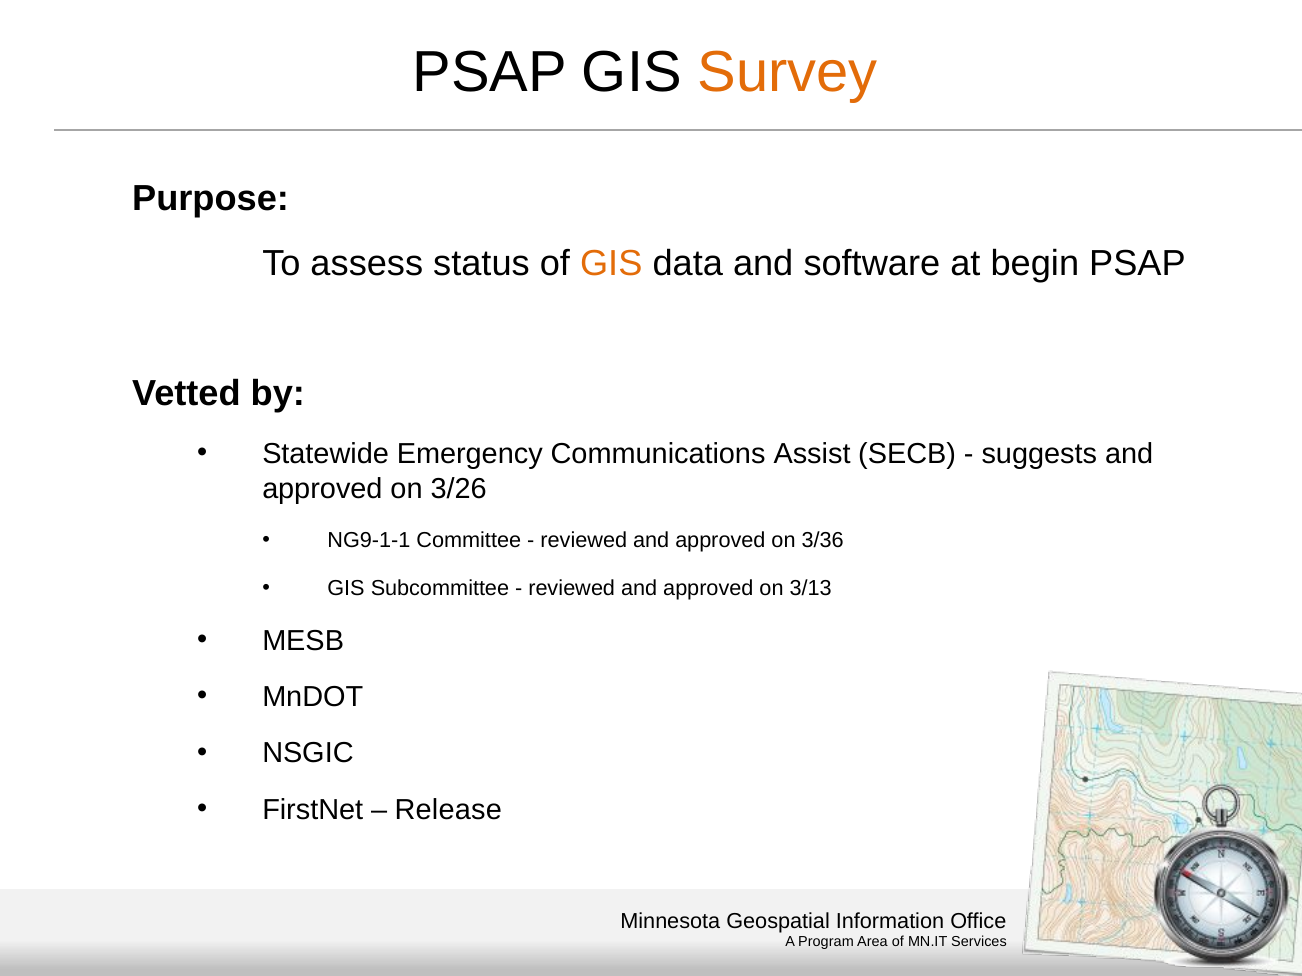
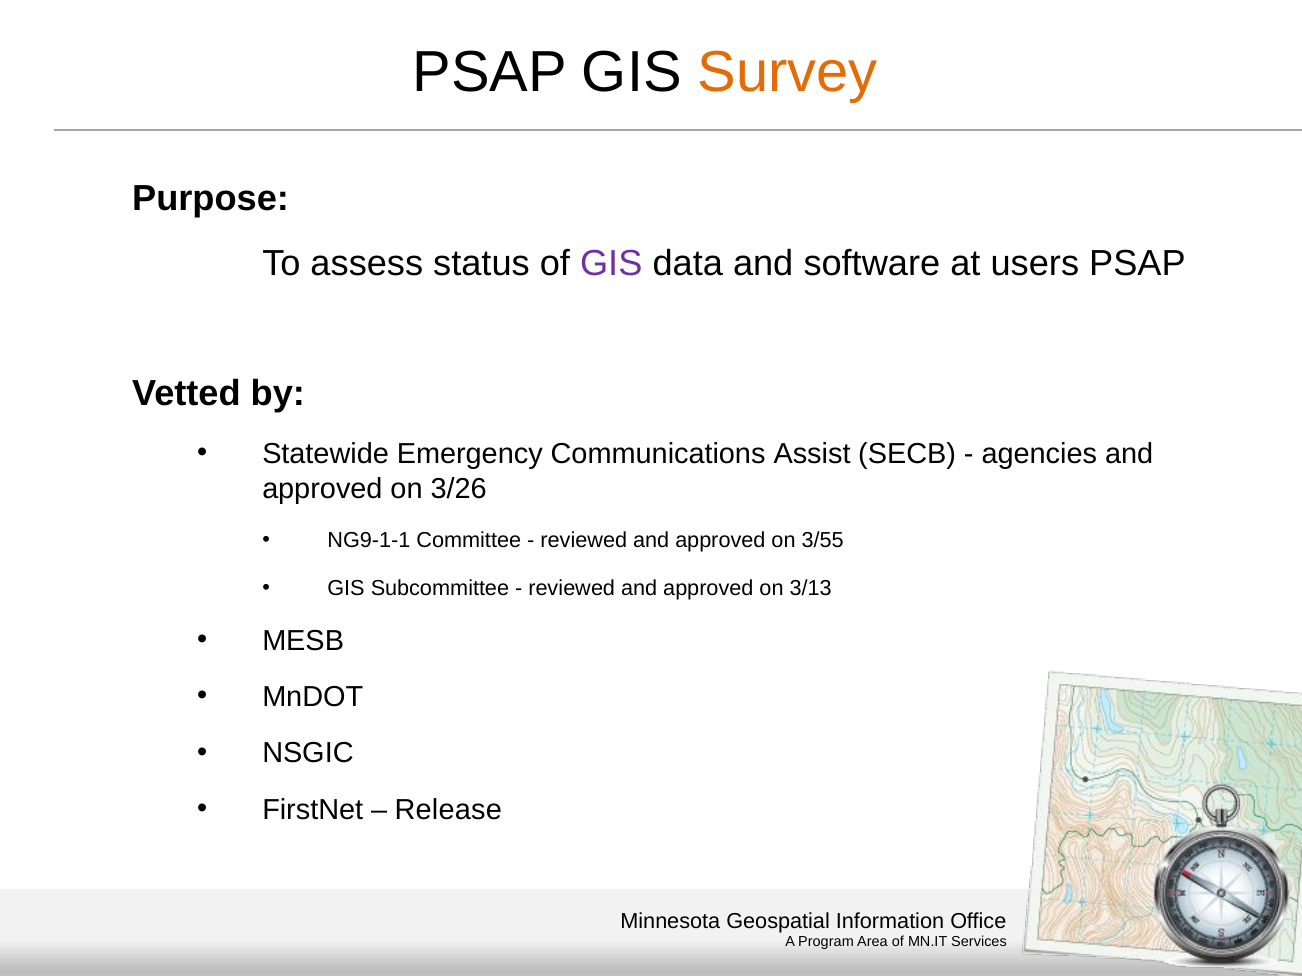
GIS at (611, 264) colour: orange -> purple
begin: begin -> users
suggests: suggests -> agencies
3/36: 3/36 -> 3/55
